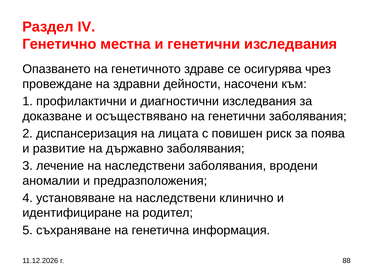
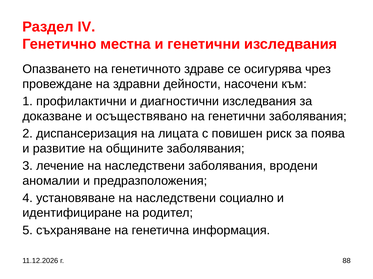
държавно: държавно -> общините
клинично: клинично -> социално
